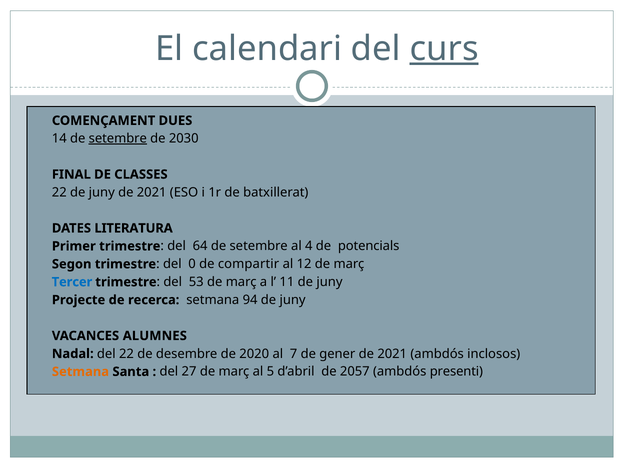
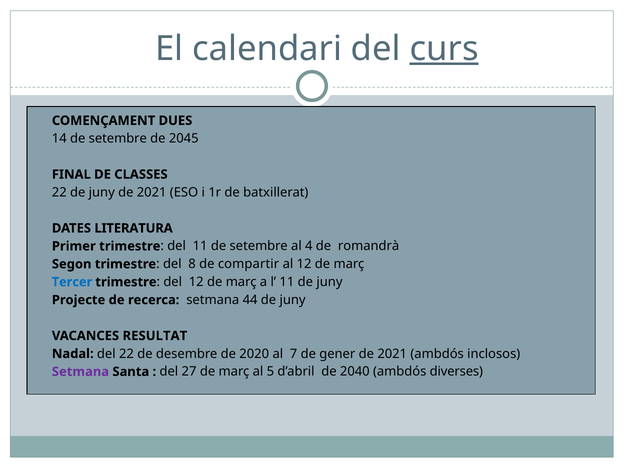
setembre at (118, 139) underline: present -> none
2030: 2030 -> 2045
del 64: 64 -> 11
potencials: potencials -> romandrà
0: 0 -> 8
del 53: 53 -> 12
94: 94 -> 44
ALUMNES: ALUMNES -> RESULTAT
Setmana at (80, 372) colour: orange -> purple
2057: 2057 -> 2040
presenti: presenti -> diverses
